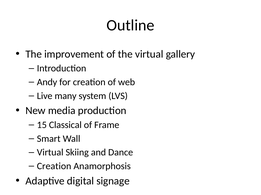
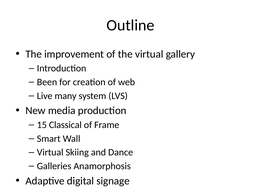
Andy: Andy -> Been
Creation at (54, 167): Creation -> Galleries
